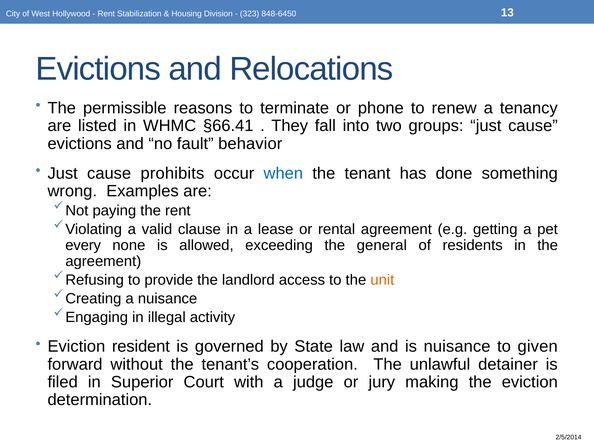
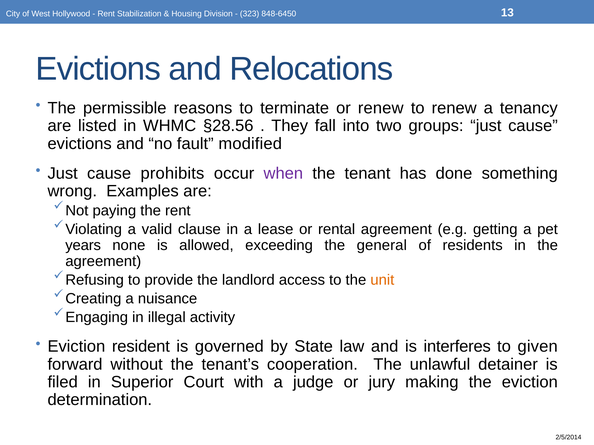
or phone: phone -> renew
§66.41: §66.41 -> §28.56
behavior: behavior -> modified
when colour: blue -> purple
every: every -> years
is nuisance: nuisance -> interferes
